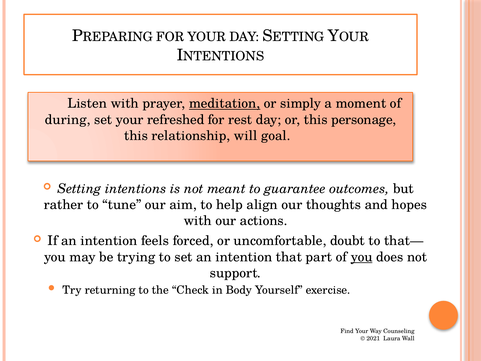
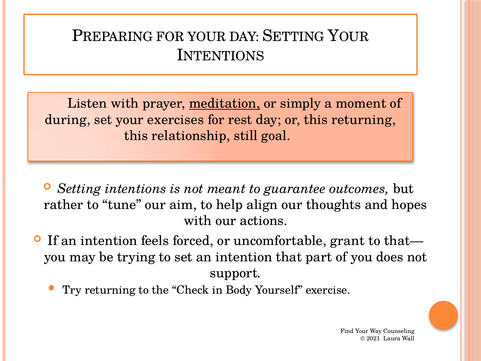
refreshed: refreshed -> exercises
this personage: personage -> returning
will: will -> still
doubt: doubt -> grant
you at (362, 257) underline: present -> none
